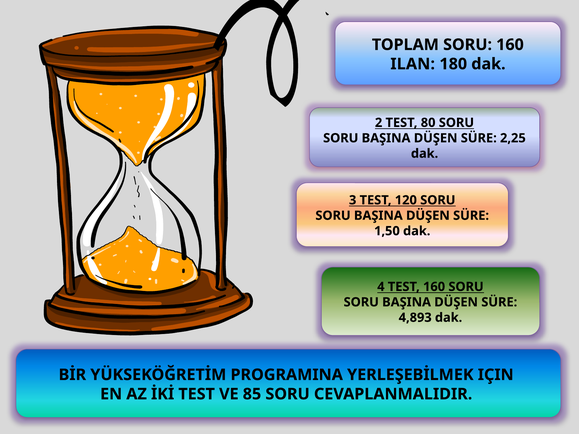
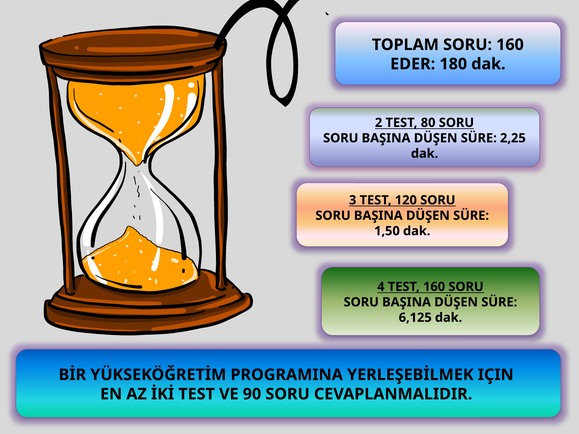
ILAN: ILAN -> EDER
4,893: 4,893 -> 6,125
85: 85 -> 90
